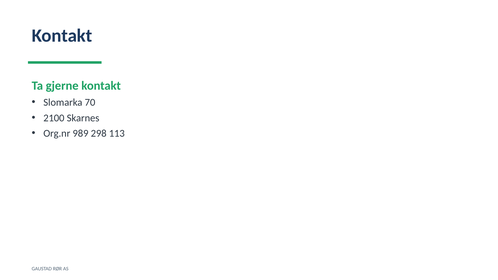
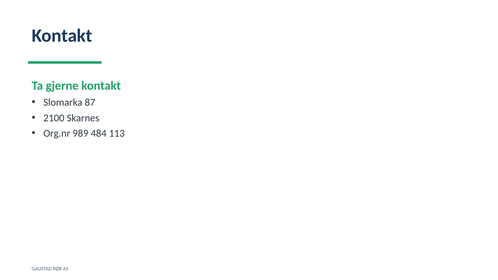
70: 70 -> 87
298: 298 -> 484
